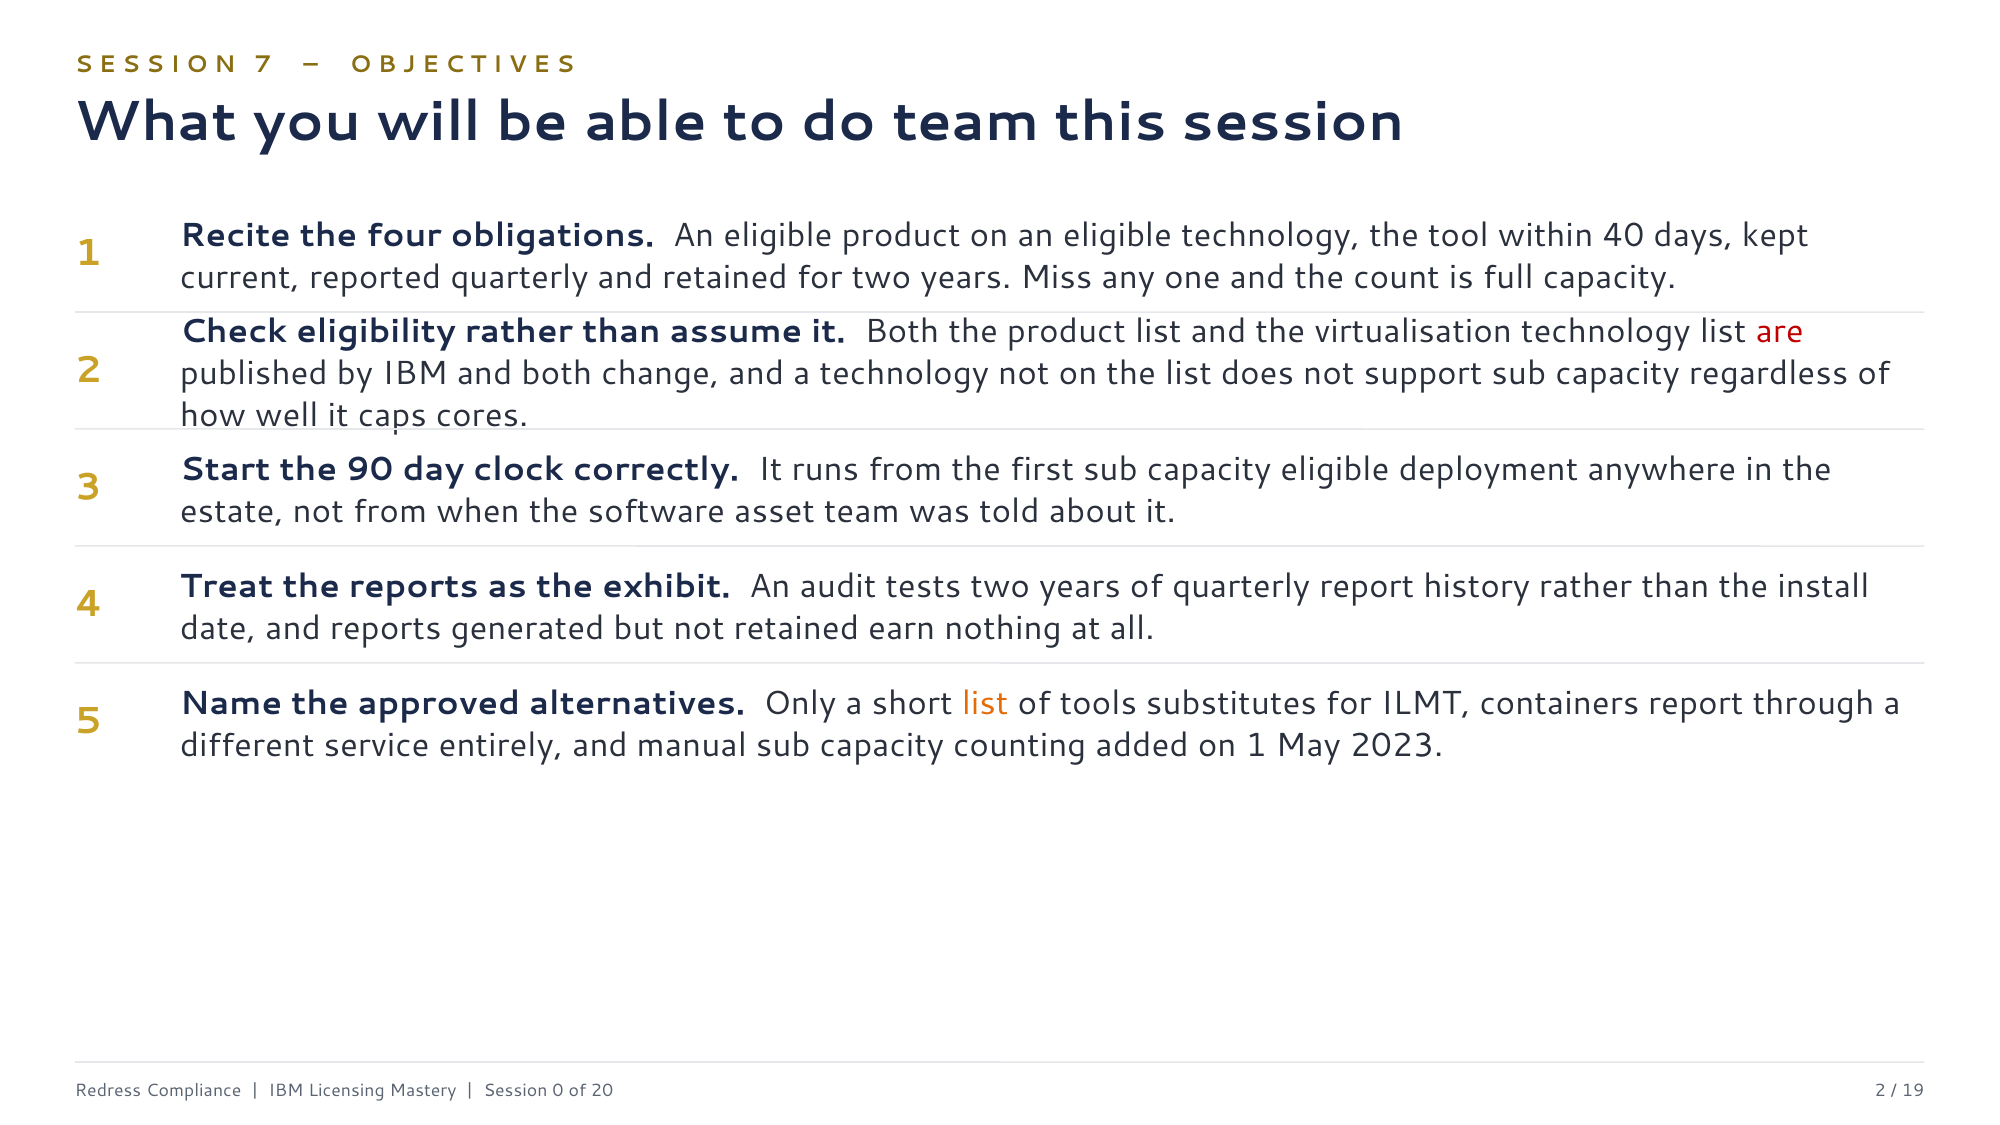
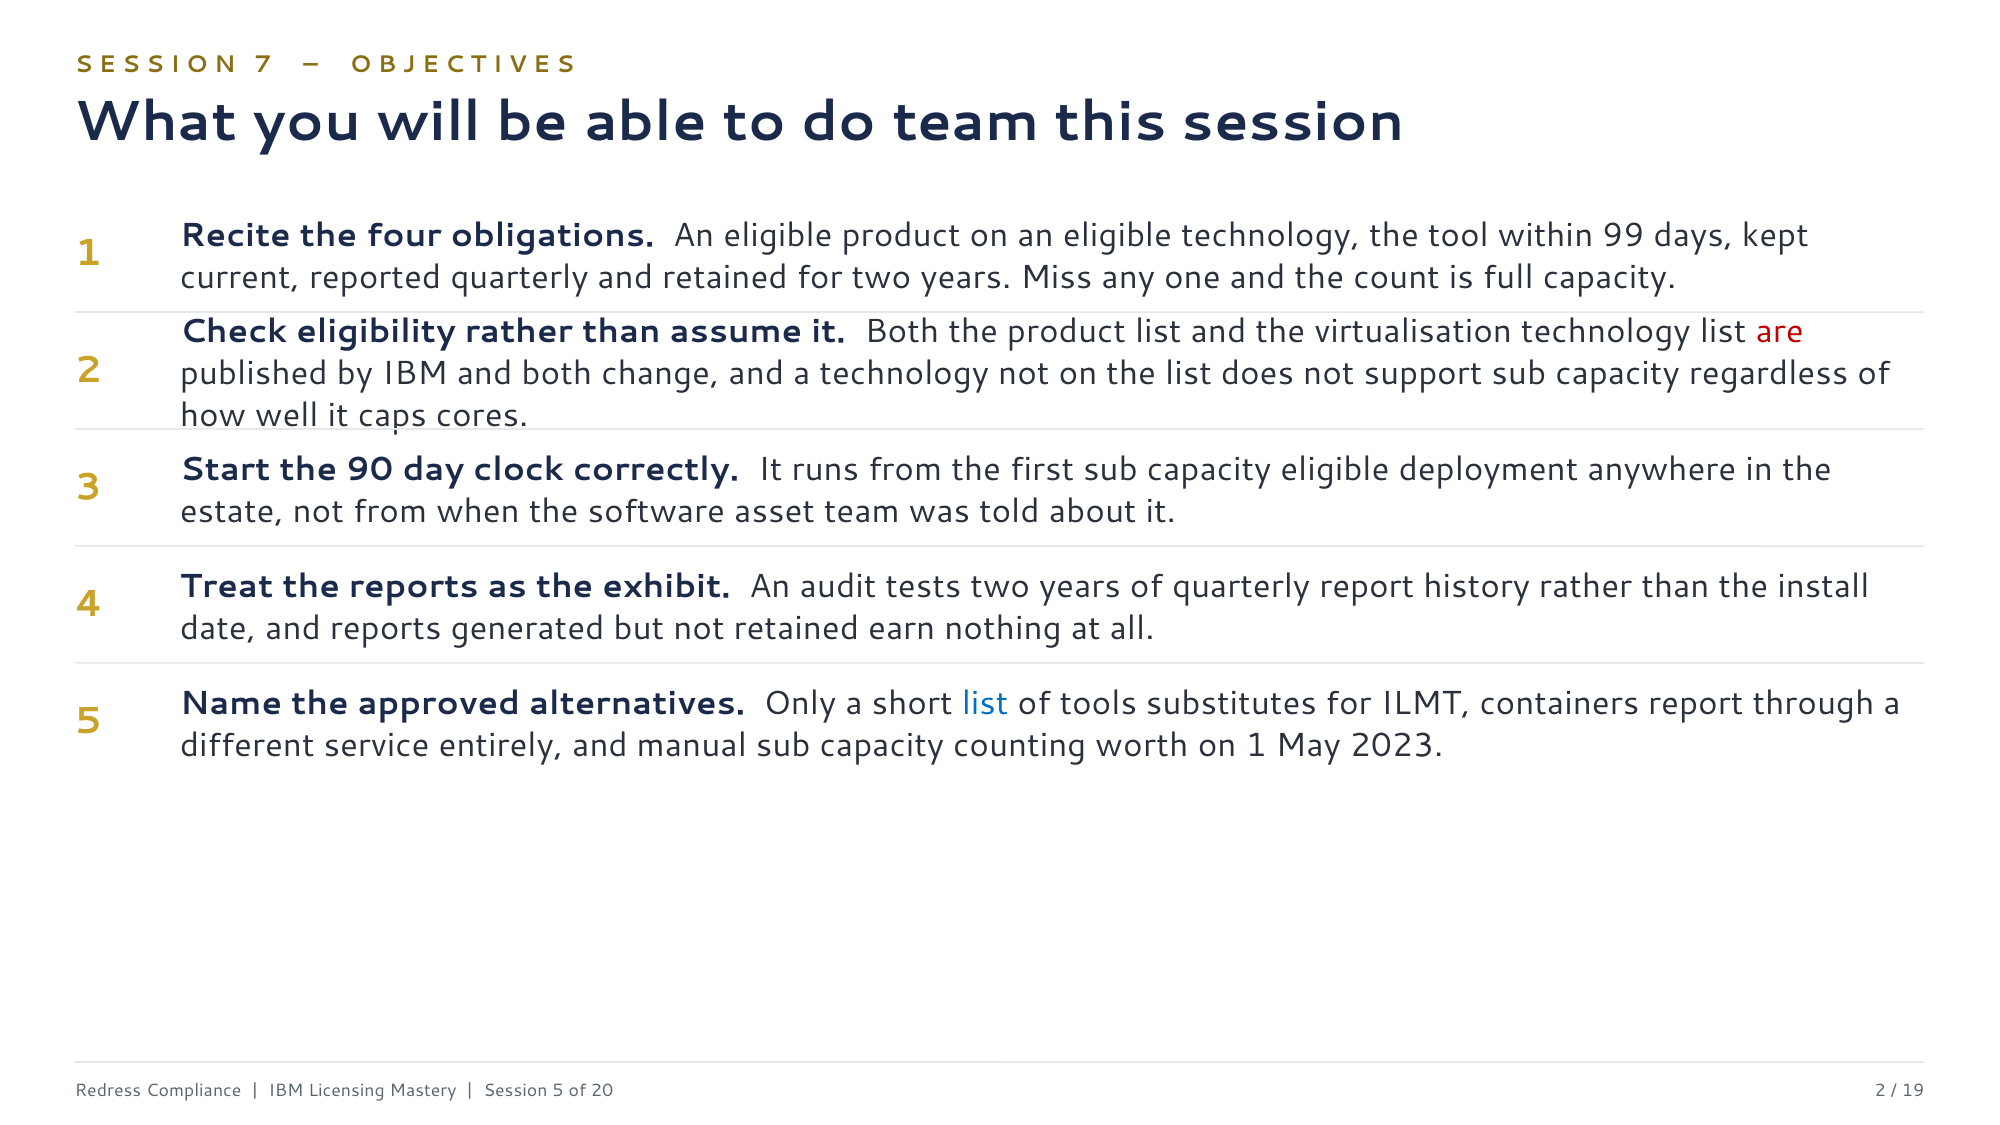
40: 40 -> 99
list at (985, 704) colour: orange -> blue
added: added -> worth
Session 0: 0 -> 5
